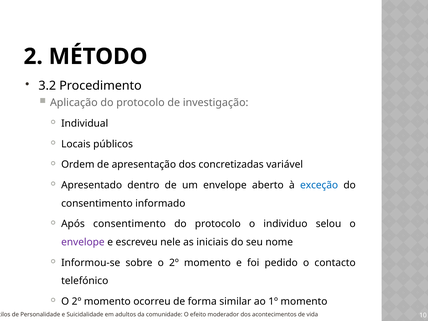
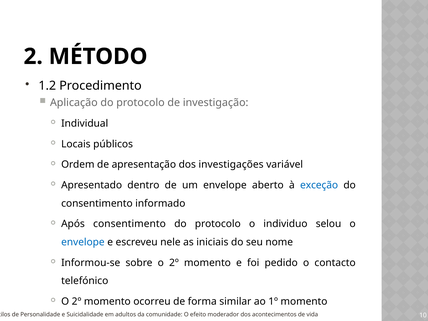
3.2: 3.2 -> 1.2
concretizadas: concretizadas -> investigações
envelope at (83, 242) colour: purple -> blue
